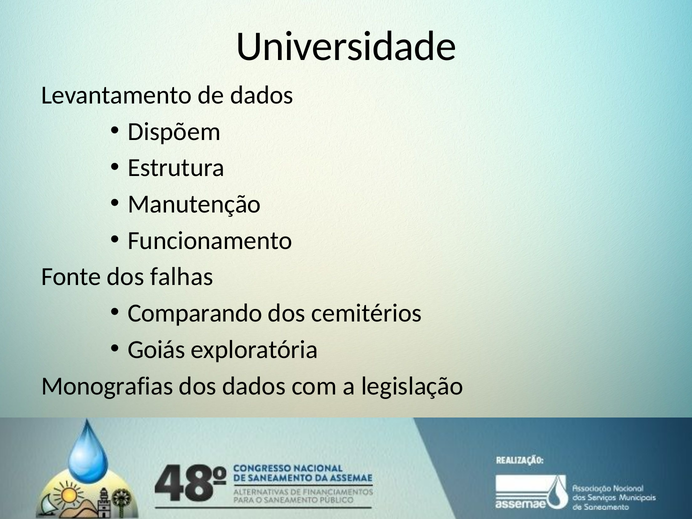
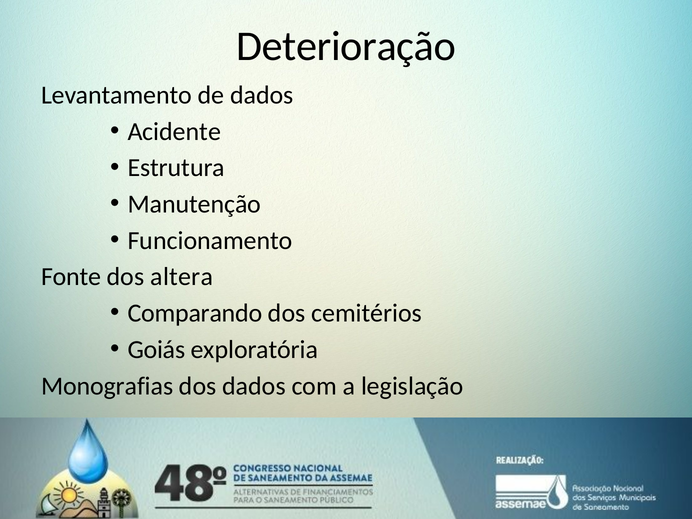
Universidade: Universidade -> Deterioração
Dispõem: Dispõem -> Acidente
falhas: falhas -> altera
